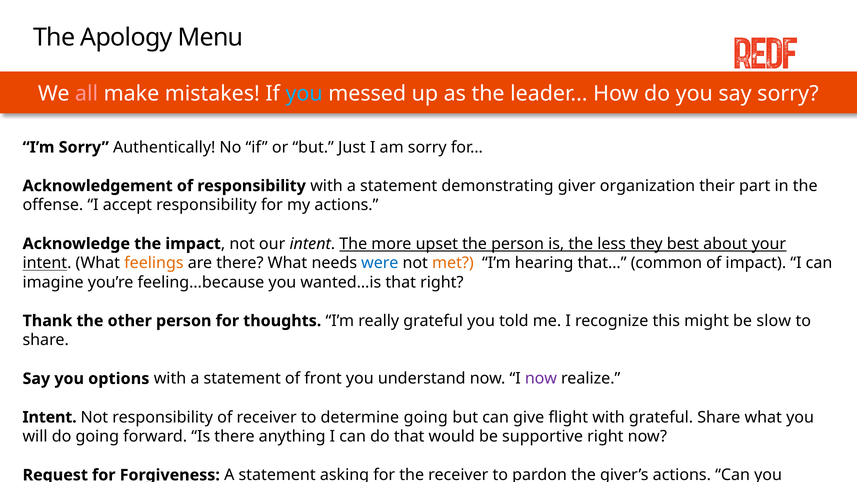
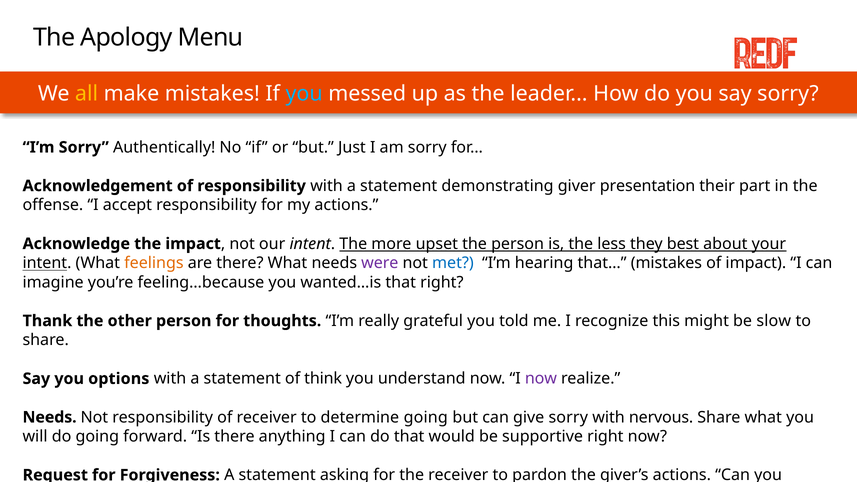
all colour: pink -> yellow
organization: organization -> presentation
were colour: blue -> purple
met colour: orange -> blue
that… common: common -> mistakes
front: front -> think
Intent at (50, 417): Intent -> Needs
give flight: flight -> sorry
with grateful: grateful -> nervous
